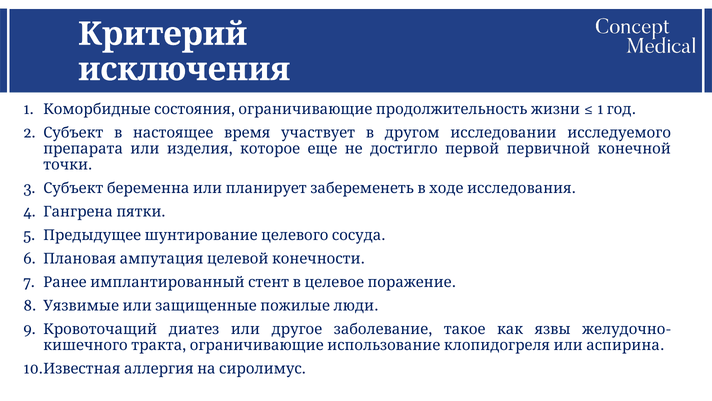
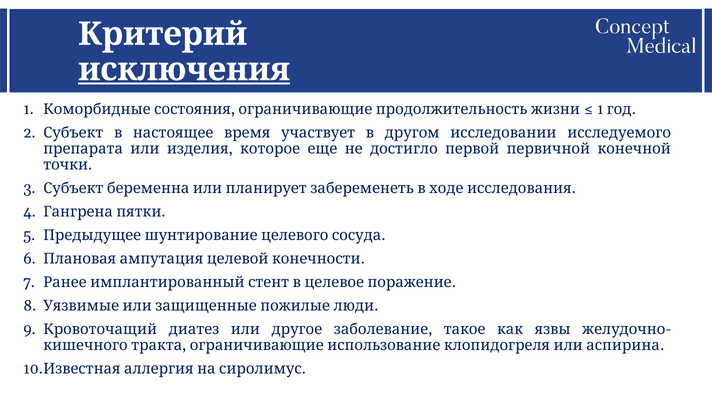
исключения underline: none -> present
